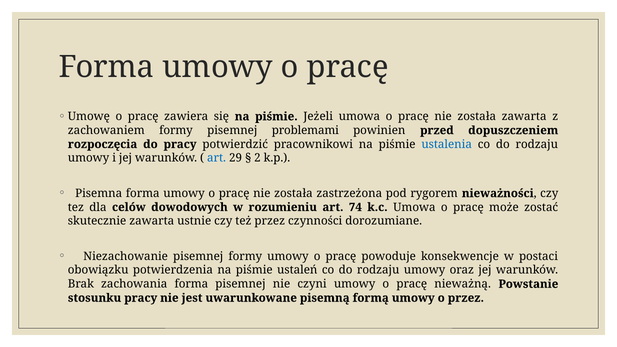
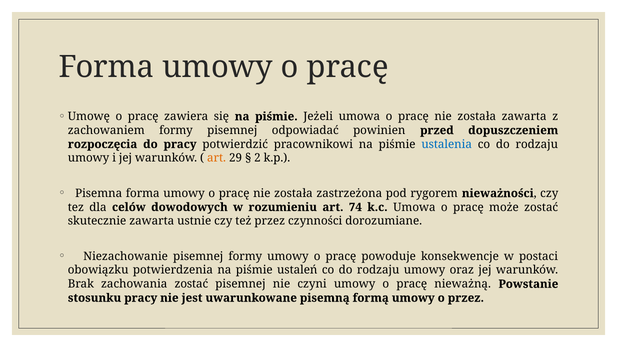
problemami: problemami -> odpowiadać
art at (217, 158) colour: blue -> orange
zachowania forma: forma -> zostać
